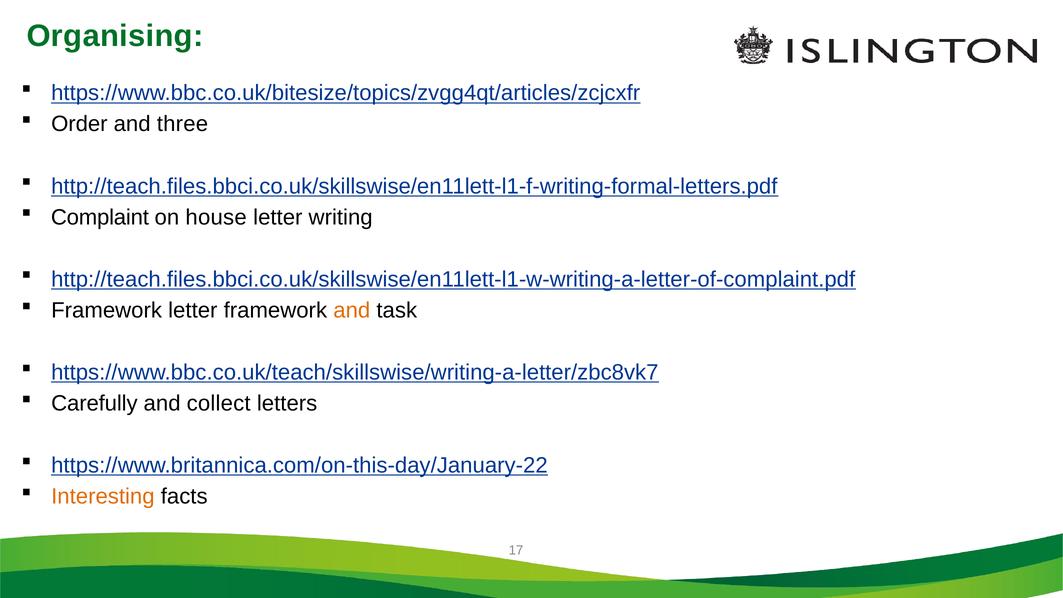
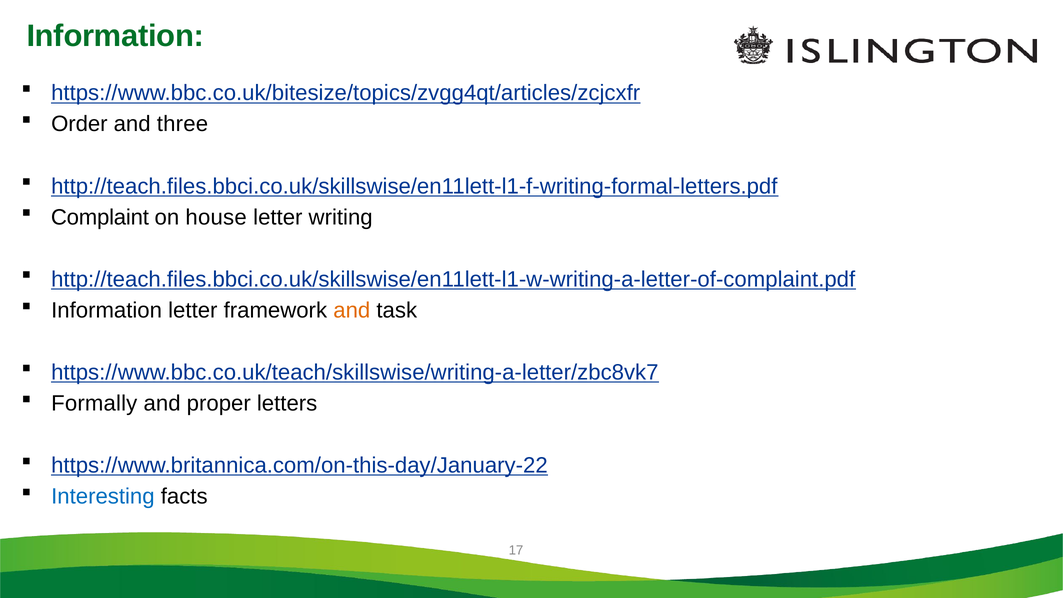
Organising at (115, 36): Organising -> Information
Framework at (107, 310): Framework -> Information
Carefully: Carefully -> Formally
collect: collect -> proper
Interesting colour: orange -> blue
